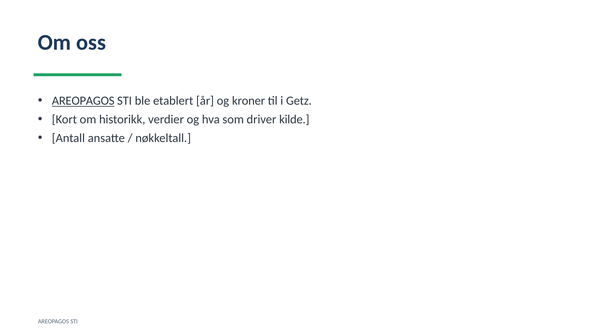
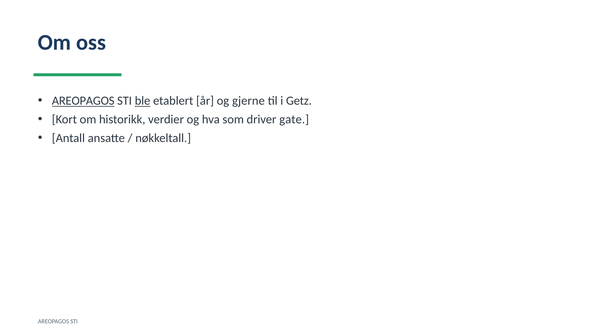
ble underline: none -> present
kroner: kroner -> gjerne
kilde: kilde -> gate
